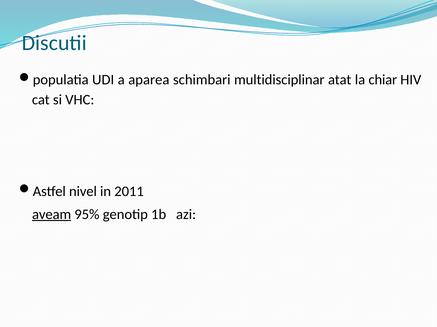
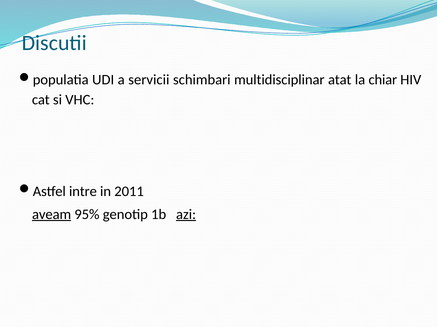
aparea: aparea -> servicii
nivel: nivel -> intre
azi underline: none -> present
